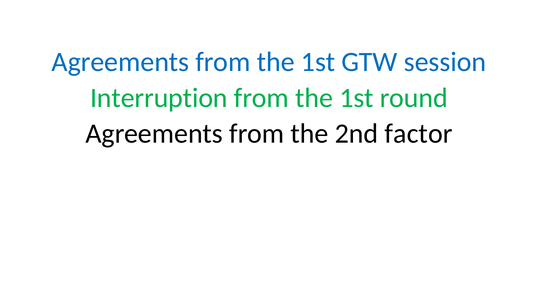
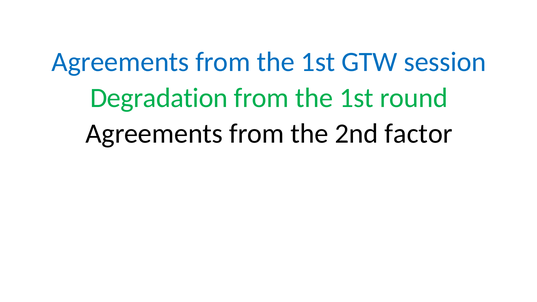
Interruption: Interruption -> Degradation
